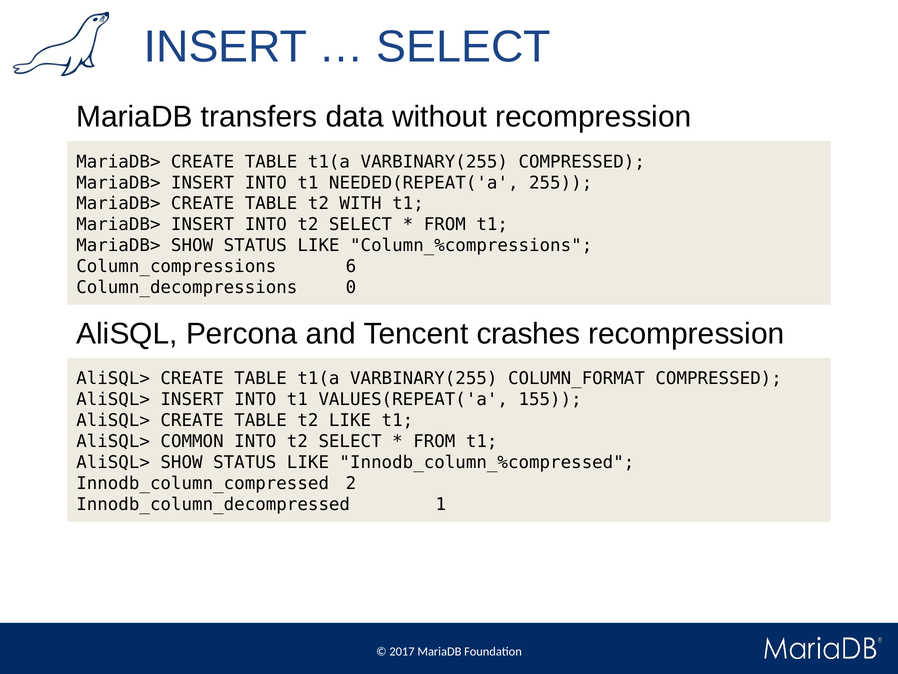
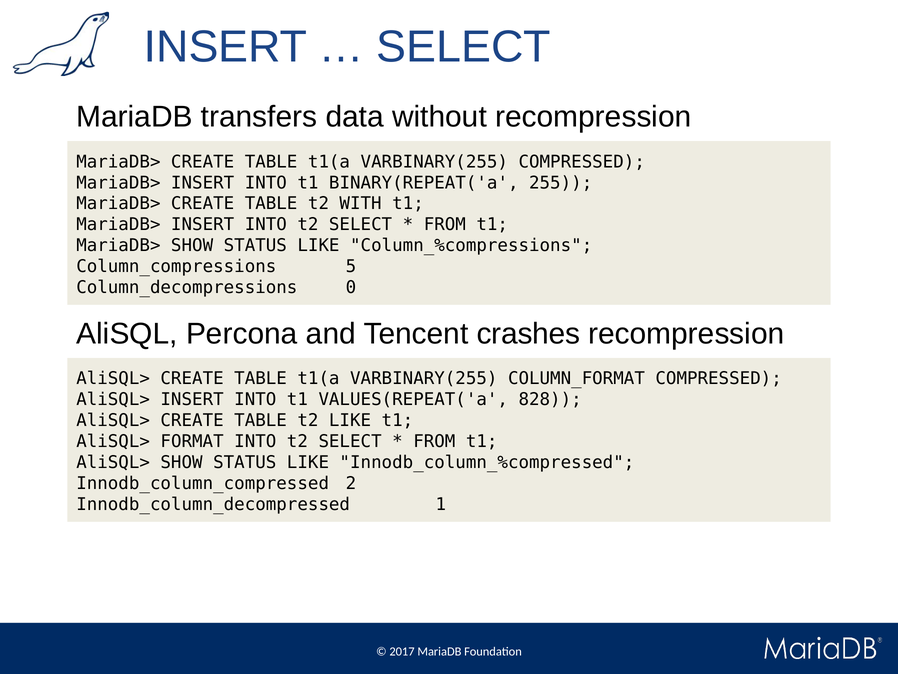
NEEDED(REPEAT('a: NEEDED(REPEAT('a -> BINARY(REPEAT('a
6: 6 -> 5
155: 155 -> 828
COMMON: COMMON -> FORMAT
